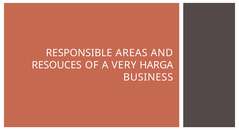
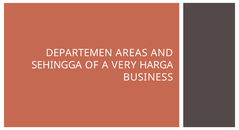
RESPONSIBLE: RESPONSIBLE -> DEPARTEMEN
RESOUCES: RESOUCES -> SEHINGGA
